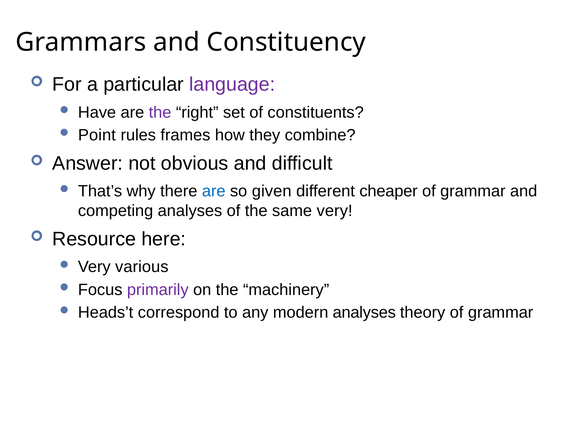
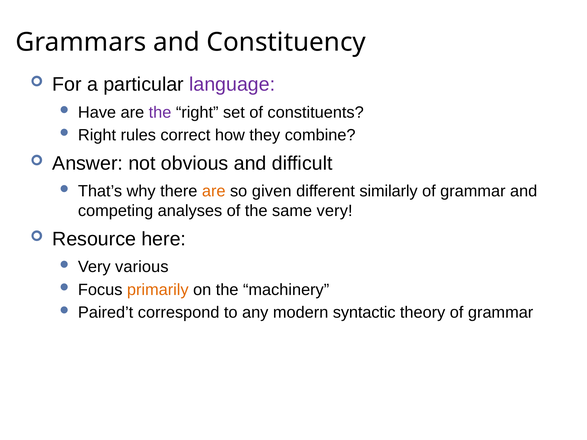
Point at (97, 135): Point -> Right
frames: frames -> correct
are at (214, 191) colour: blue -> orange
cheaper: cheaper -> similarly
primarily colour: purple -> orange
Heads’t: Heads’t -> Paired’t
modern analyses: analyses -> syntactic
